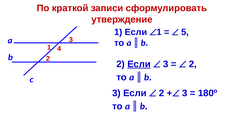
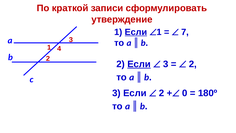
Если at (136, 32) underline: none -> present
5: 5 -> 7
3 at (185, 93): 3 -> 0
